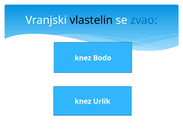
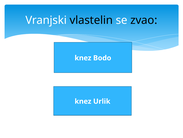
zvao colour: blue -> black
